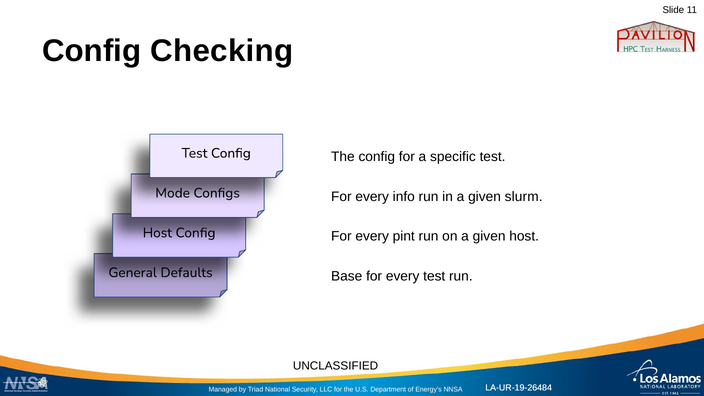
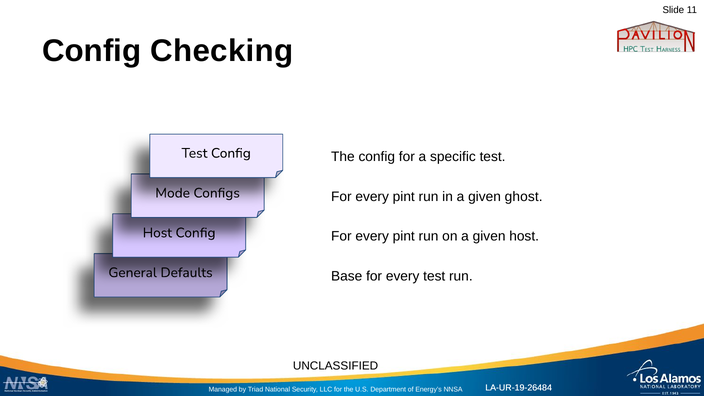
info at (404, 197): info -> pint
slurm: slurm -> ghost
